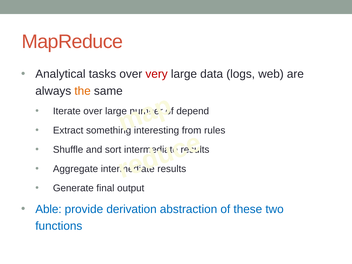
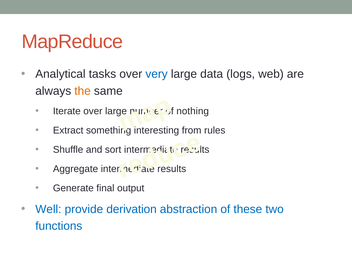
very colour: red -> blue
depend: depend -> nothing
Able: Able -> Well
